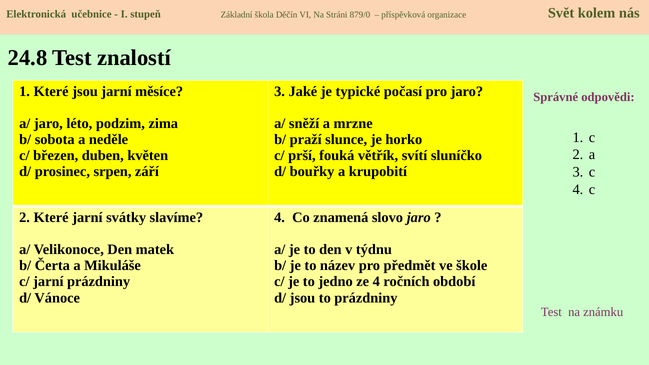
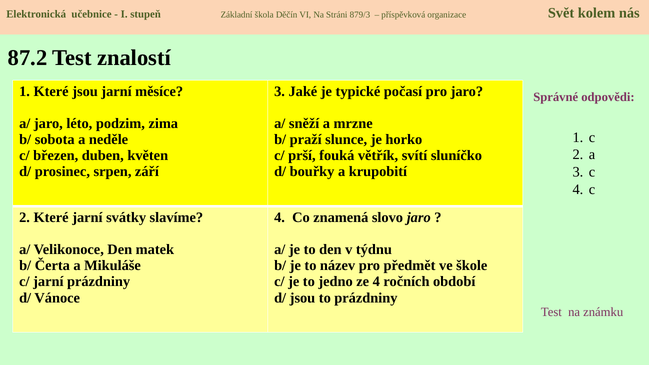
879/0: 879/0 -> 879/3
24.8: 24.8 -> 87.2
